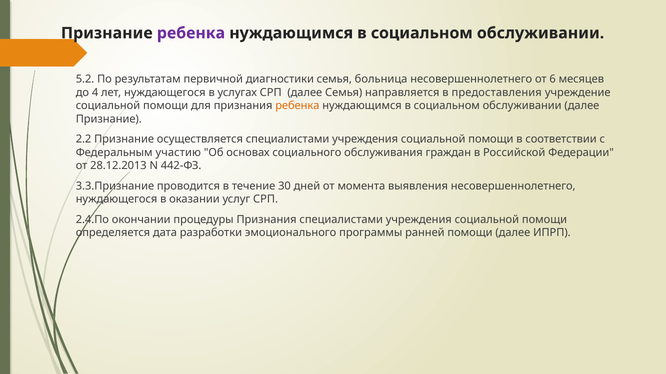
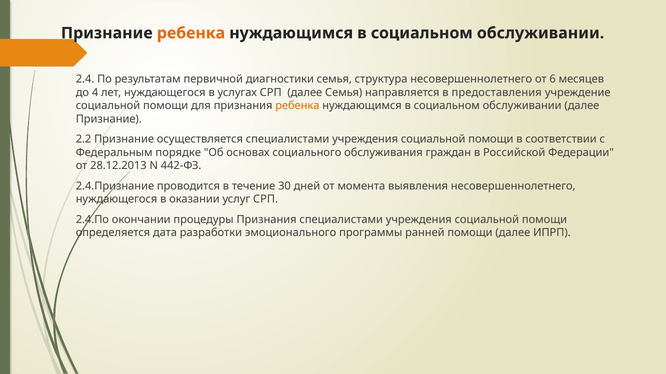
ребенка at (191, 33) colour: purple -> orange
5.2: 5.2 -> 2.4
больница: больница -> структура
участию: участию -> порядке
3.3.Признание: 3.3.Признание -> 2.4.Признание
